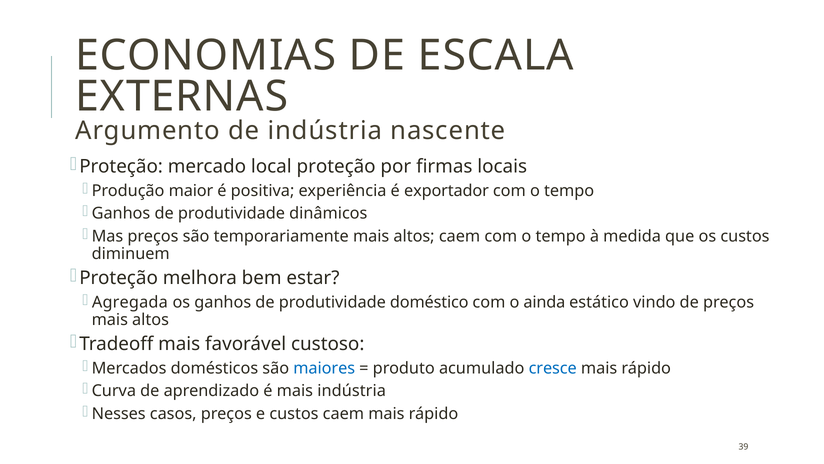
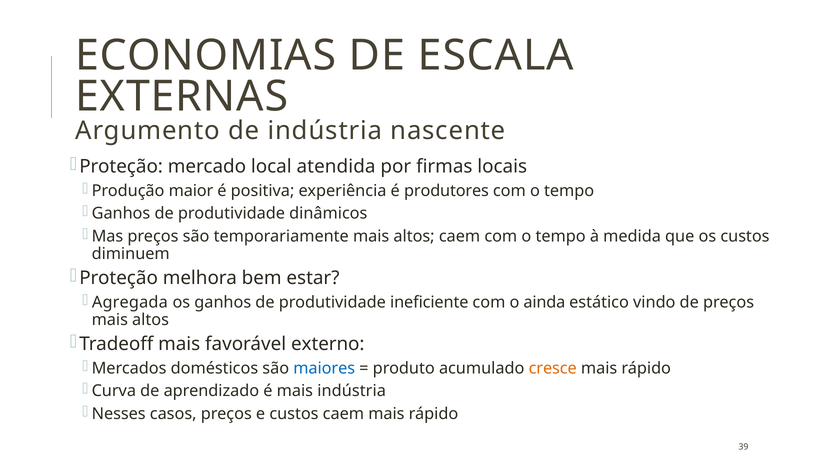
local proteção: proteção -> atendida
exportador: exportador -> produtores
doméstico: doméstico -> ineficiente
custoso: custoso -> externo
cresce colour: blue -> orange
